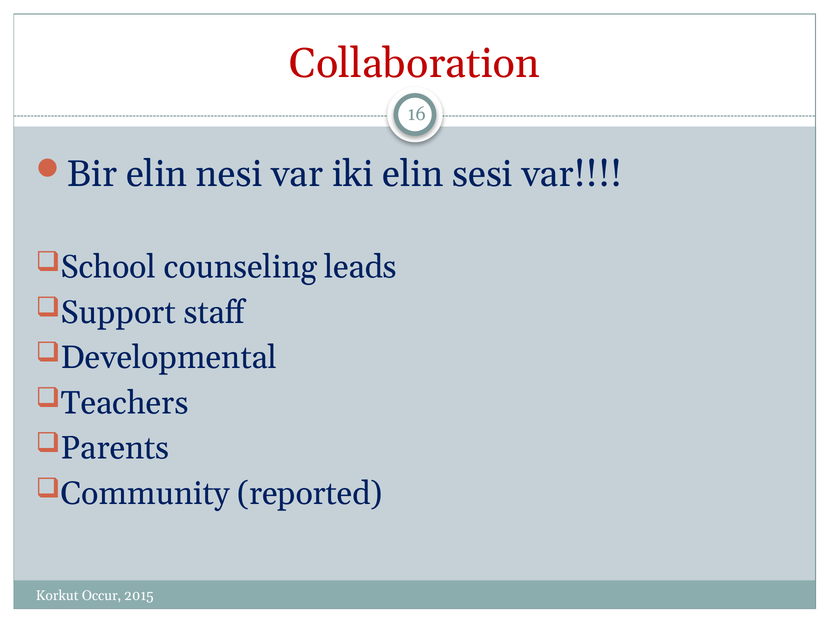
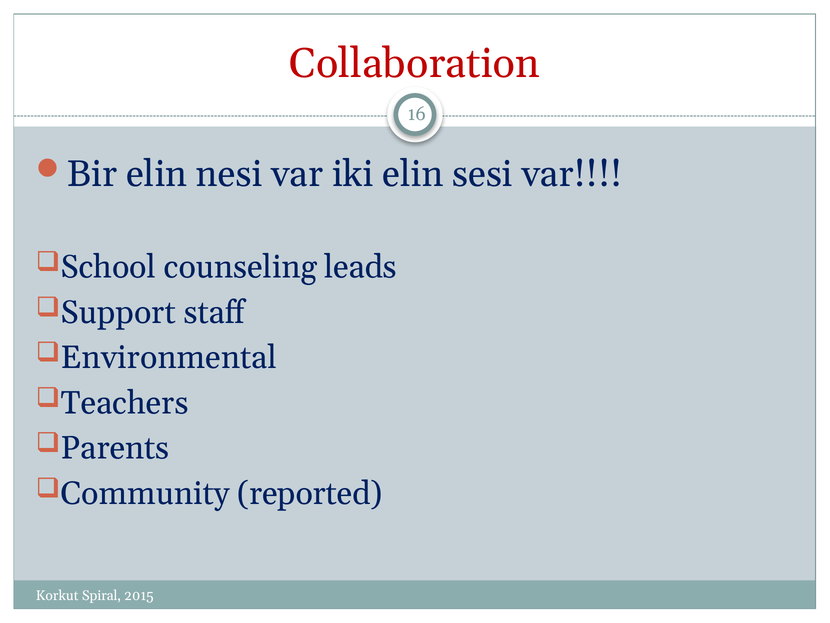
Developmental: Developmental -> Environmental
Occur: Occur -> Spiral
